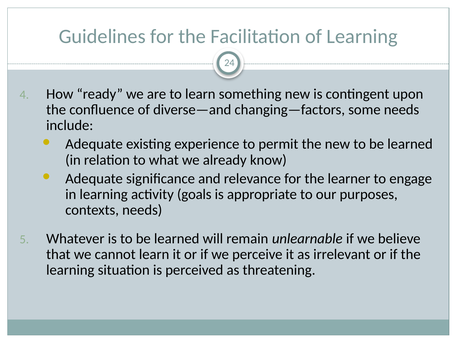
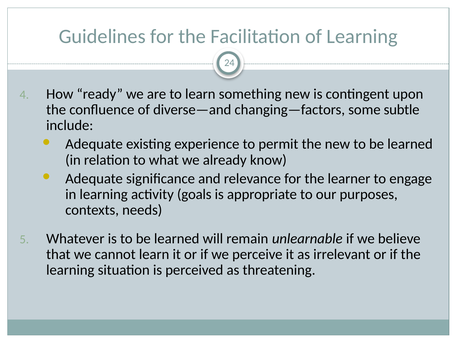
some needs: needs -> subtle
